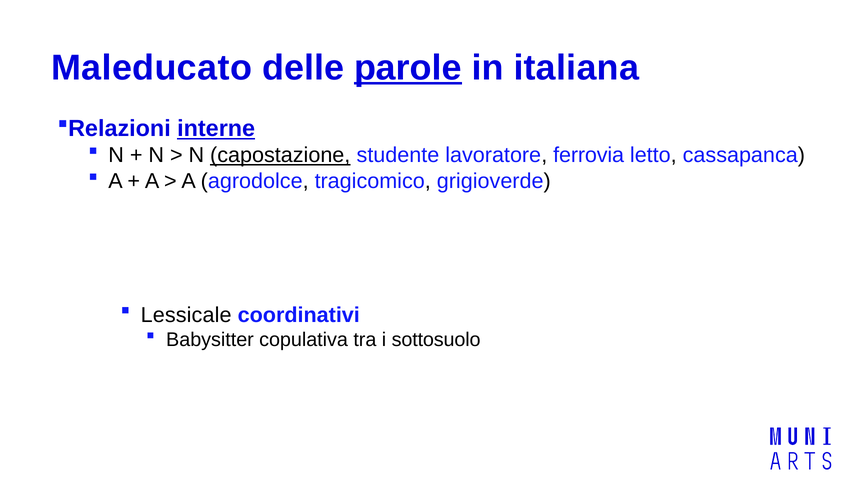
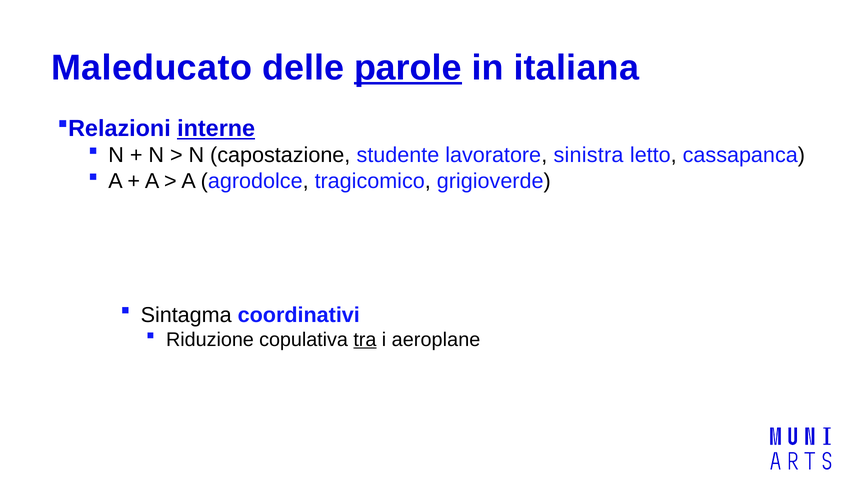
capostazione underline: present -> none
ferrovia: ferrovia -> sinistra
Lessicale: Lessicale -> Sintagma
Babysitter: Babysitter -> Riduzione
tra underline: none -> present
sottosuolo: sottosuolo -> aeroplane
